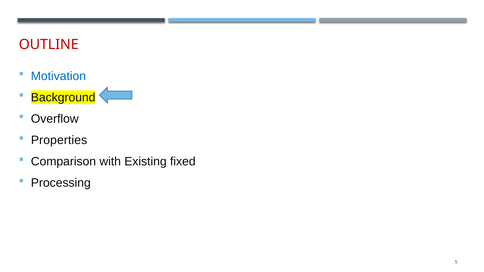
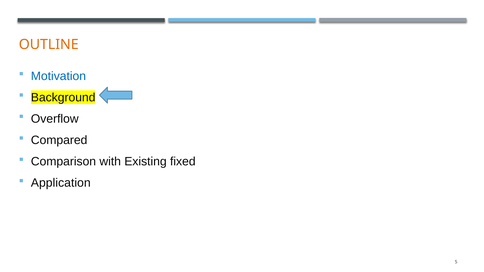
OUTLINE colour: red -> orange
Properties: Properties -> Compared
Processing: Processing -> Application
